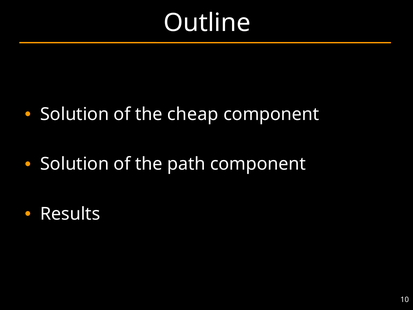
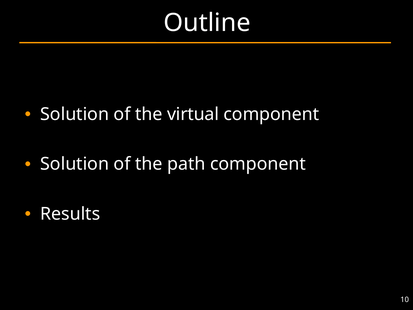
cheap: cheap -> virtual
